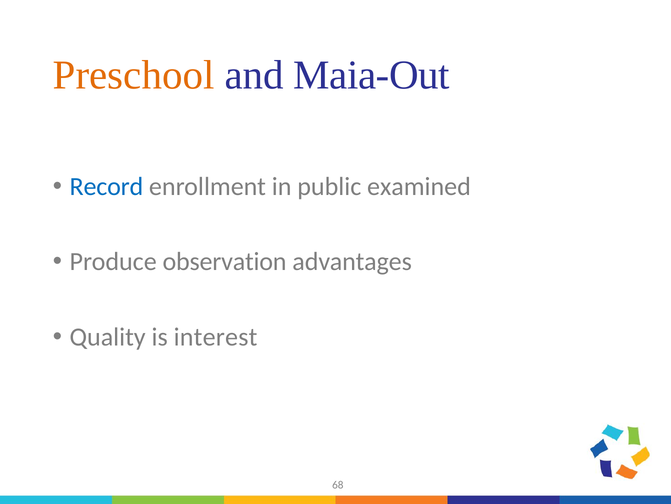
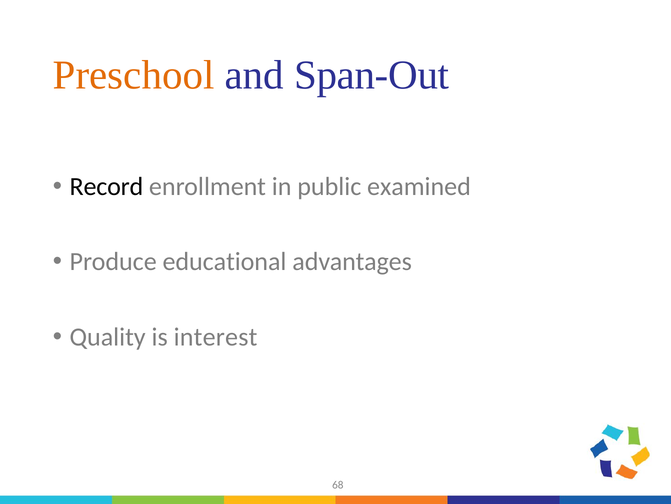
Maia-Out: Maia-Out -> Span-Out
Record colour: blue -> black
observation: observation -> educational
